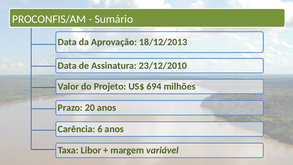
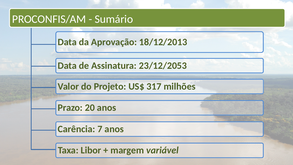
23/12/2010: 23/12/2010 -> 23/12/2053
694: 694 -> 317
6: 6 -> 7
